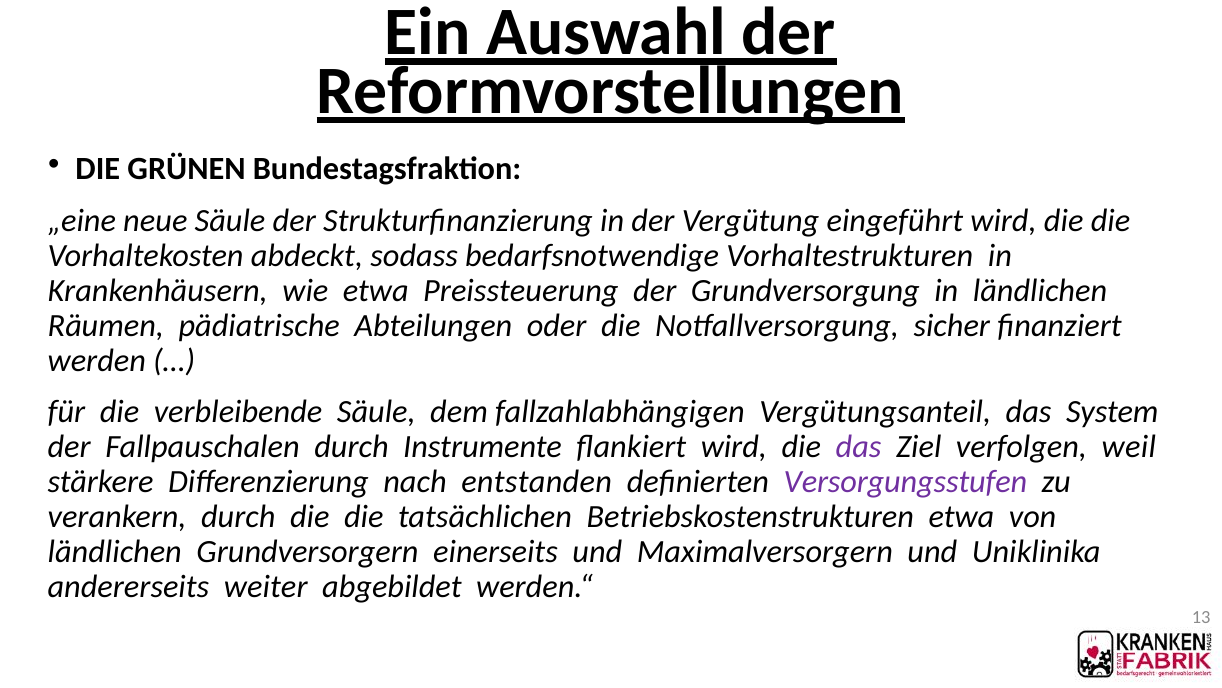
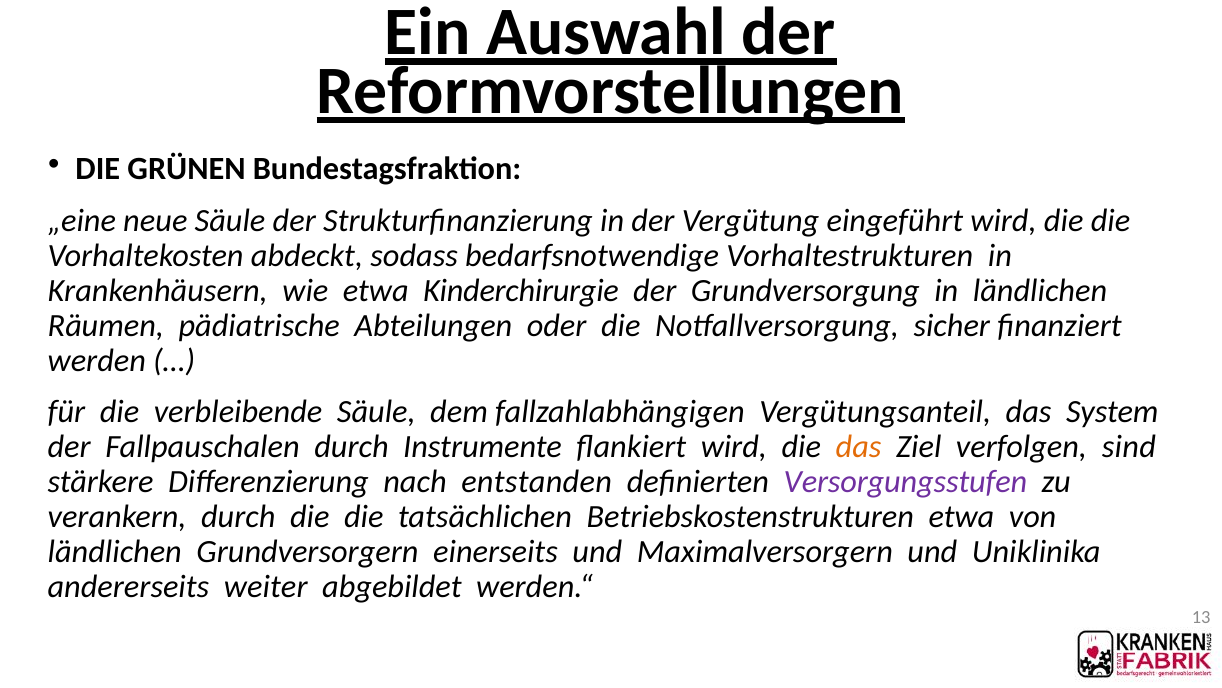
Preissteuerung: Preissteuerung -> Kinderchirurgie
das at (859, 446) colour: purple -> orange
weil: weil -> sind
